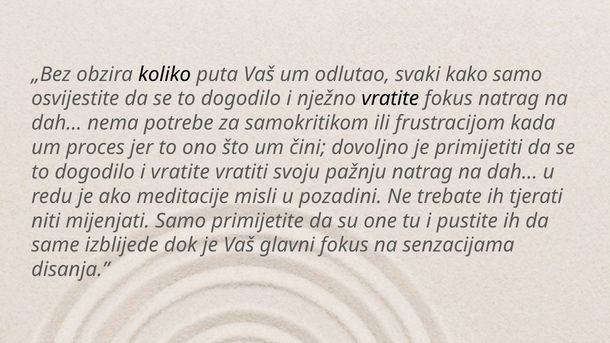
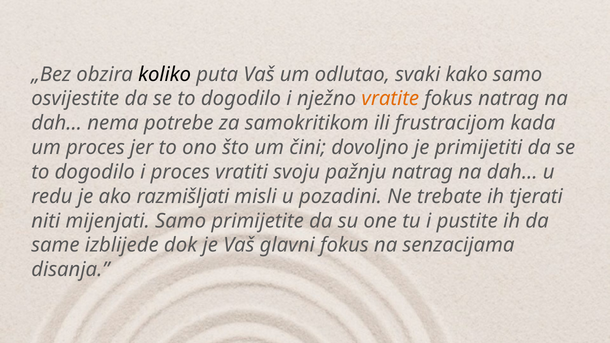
vratite at (390, 99) colour: black -> orange
i vratite: vratite -> proces
meditacije: meditacije -> razmišljati
